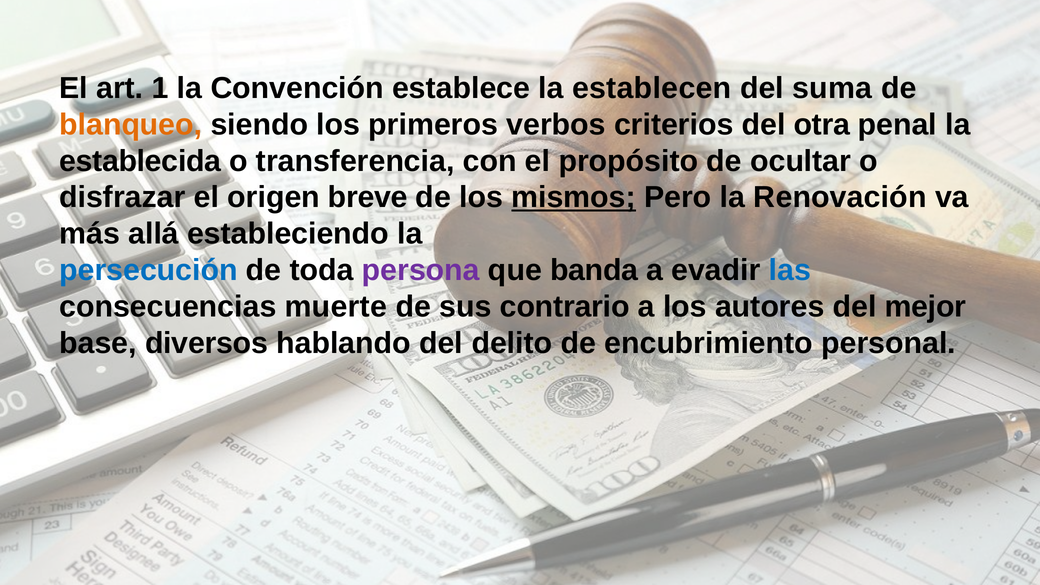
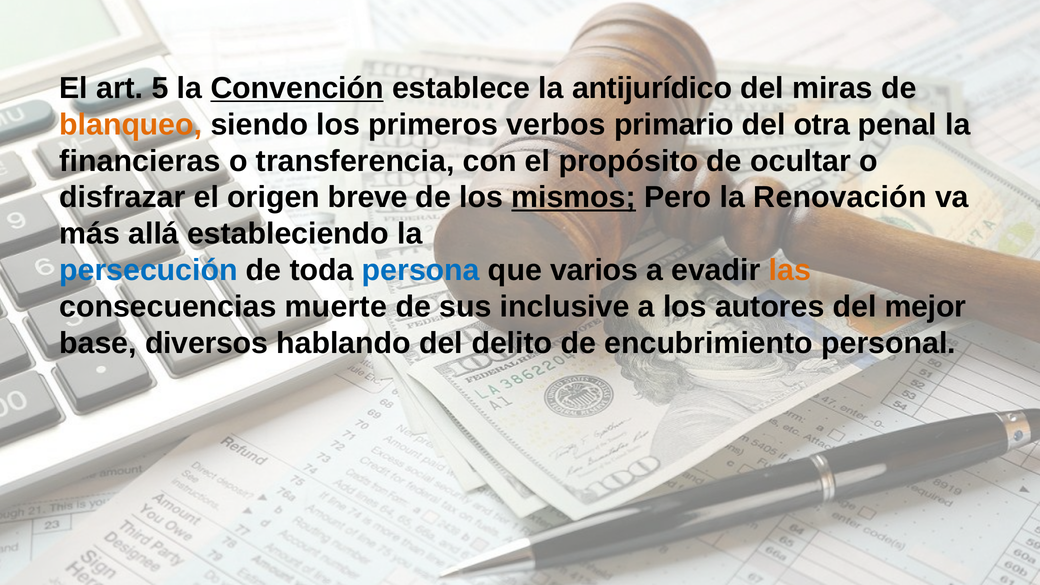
1: 1 -> 5
Convención underline: none -> present
establecen: establecen -> antijurídico
suma: suma -> miras
criterios: criterios -> primario
establecida: establecida -> financieras
persona colour: purple -> blue
banda: banda -> varios
las colour: blue -> orange
contrario: contrario -> inclusive
